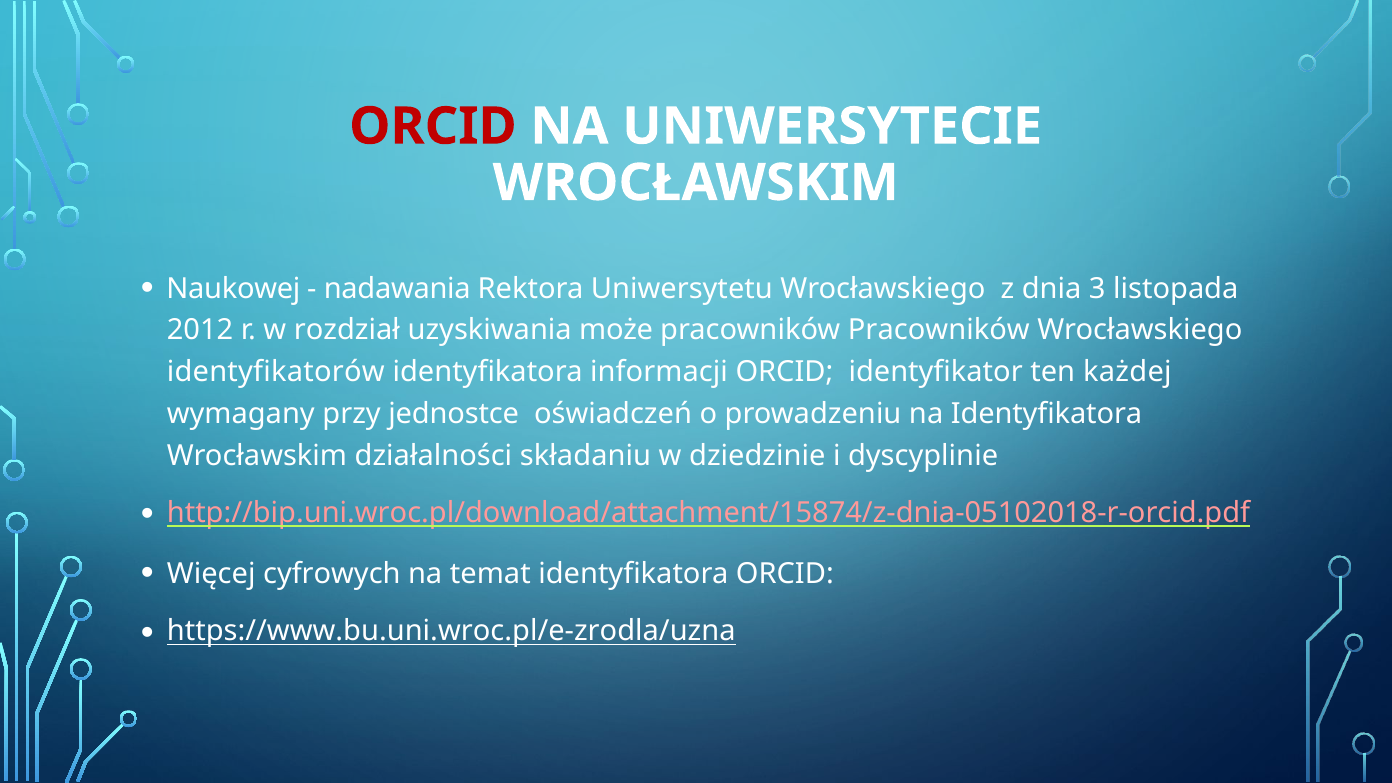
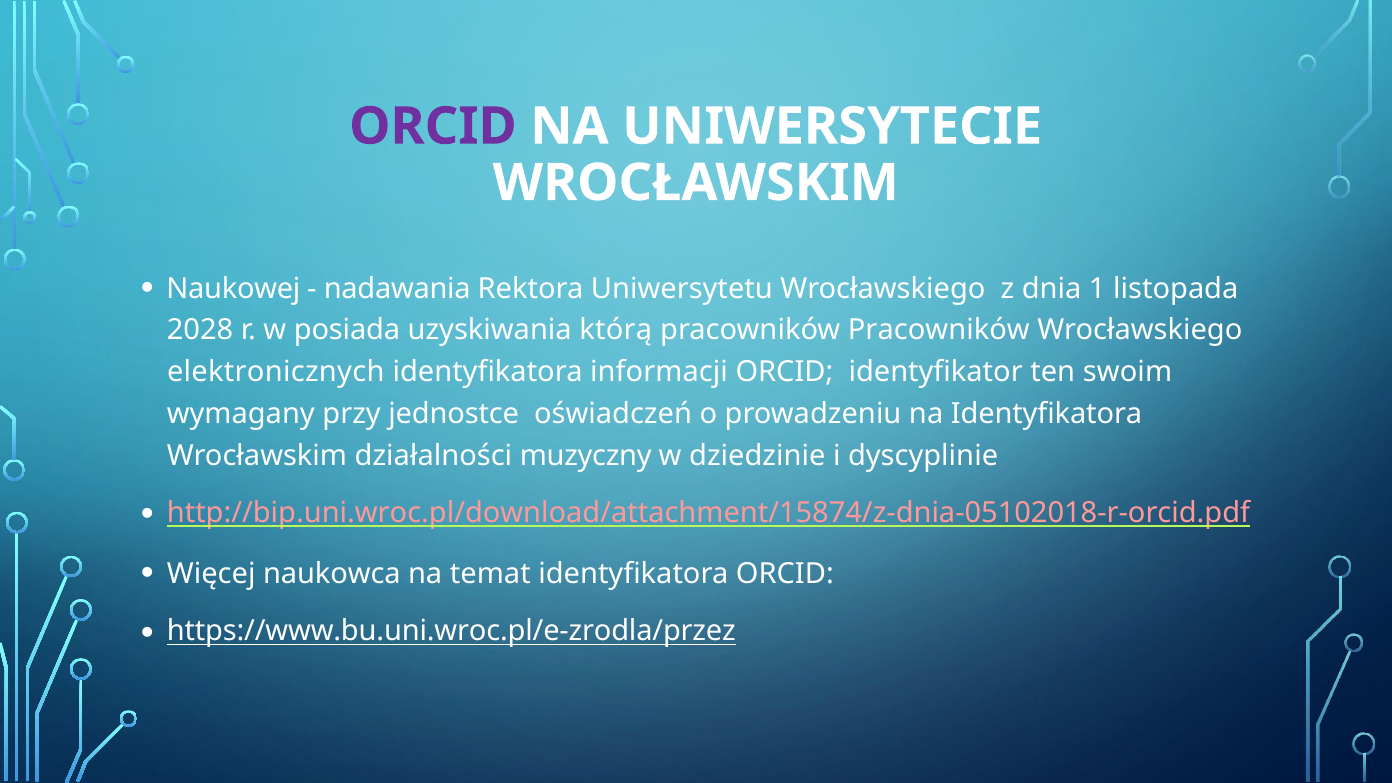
ORCID at (433, 126) colour: red -> purple
3: 3 -> 1
2012: 2012 -> 2028
rozdział: rozdział -> posiada
może: może -> którą
identyfikatorów: identyfikatorów -> elektronicznych
każdej: każdej -> swoim
składaniu: składaniu -> muzyczny
cyfrowych: cyfrowych -> naukowca
https://www.bu.uni.wroc.pl/e-zrodla/uzna: https://www.bu.uni.wroc.pl/e-zrodla/uzna -> https://www.bu.uni.wroc.pl/e-zrodla/przez
